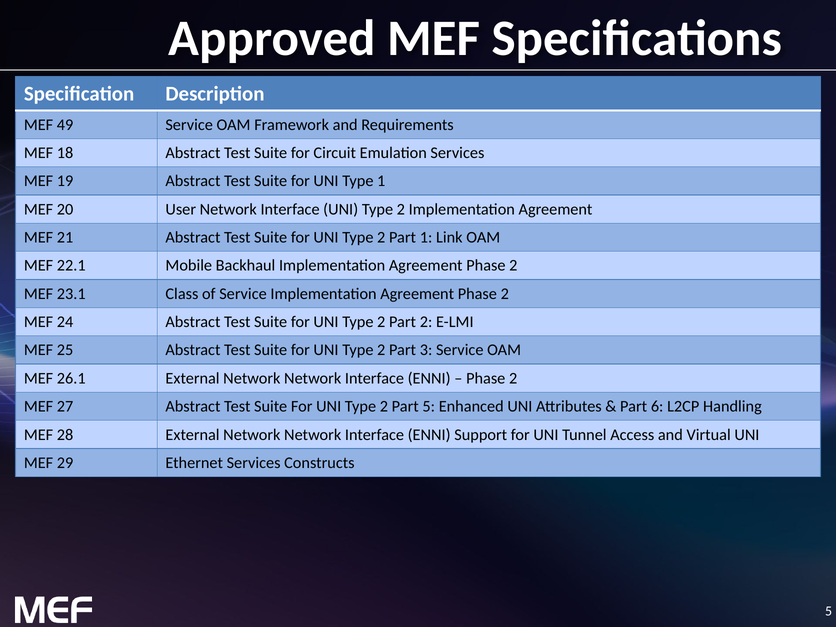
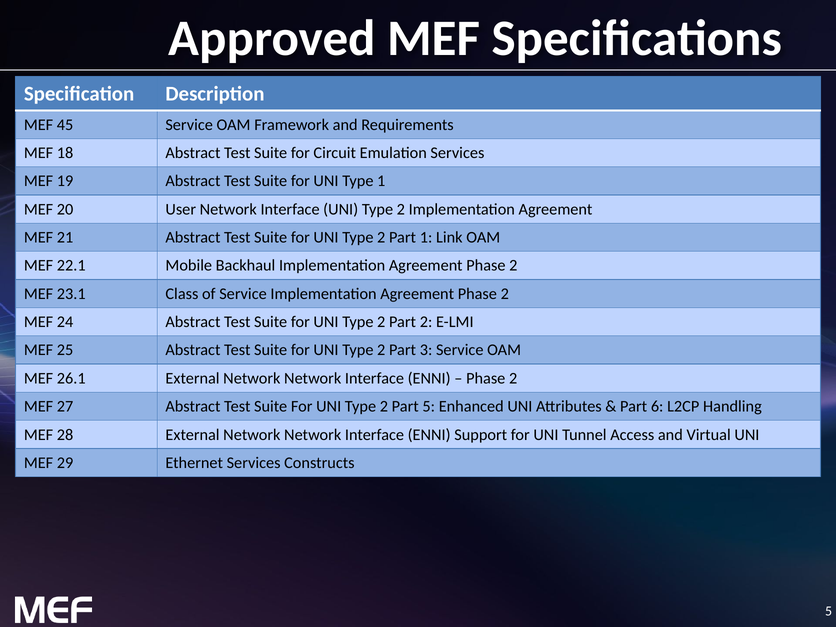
49: 49 -> 45
